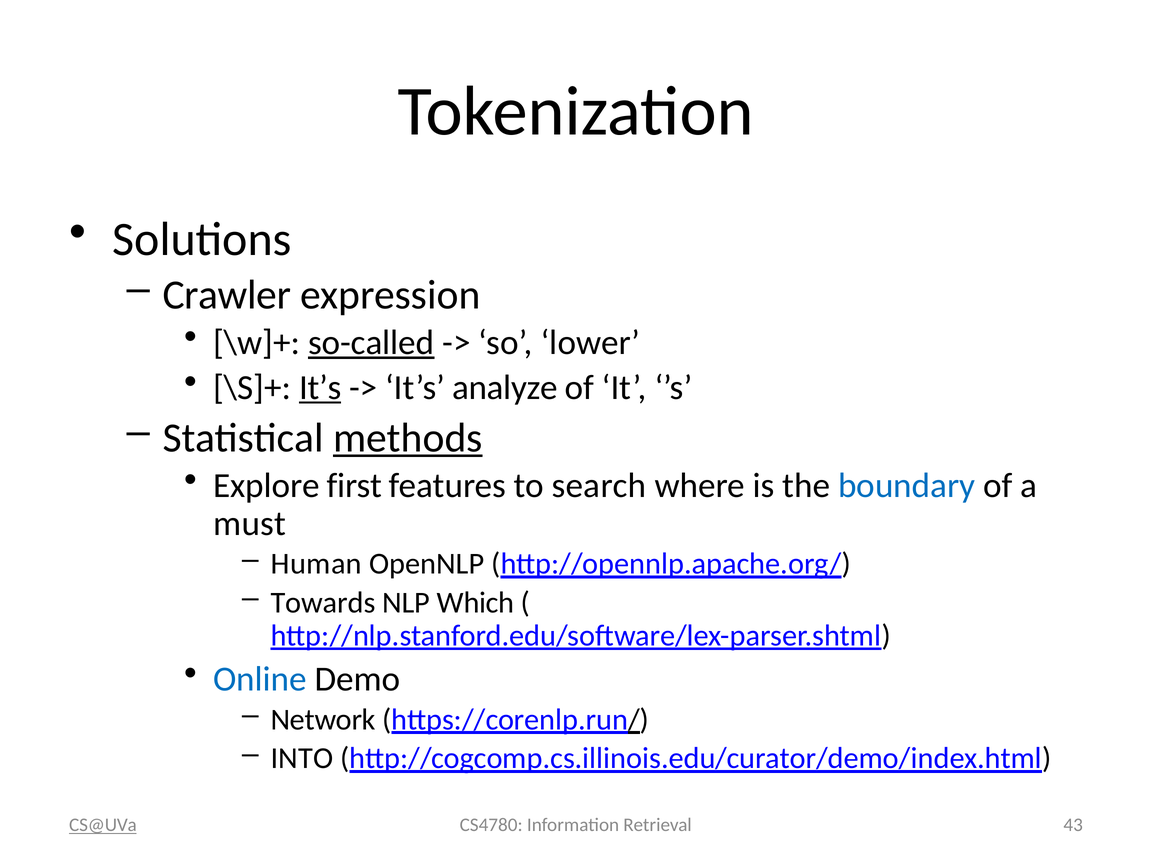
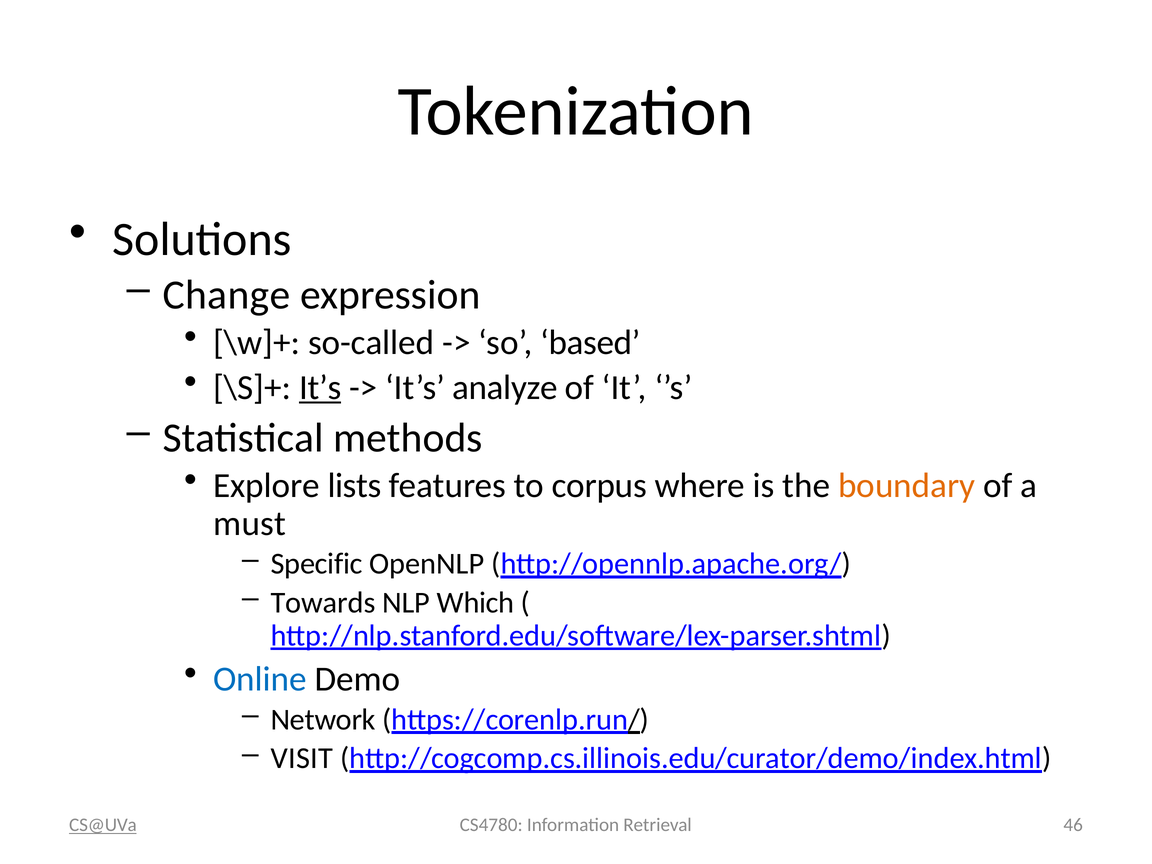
Crawler: Crawler -> Change
so-called underline: present -> none
lower: lower -> based
methods underline: present -> none
first: first -> lists
search: search -> corpus
boundary colour: blue -> orange
Human: Human -> Specific
INTO: INTO -> VISIT
43: 43 -> 46
